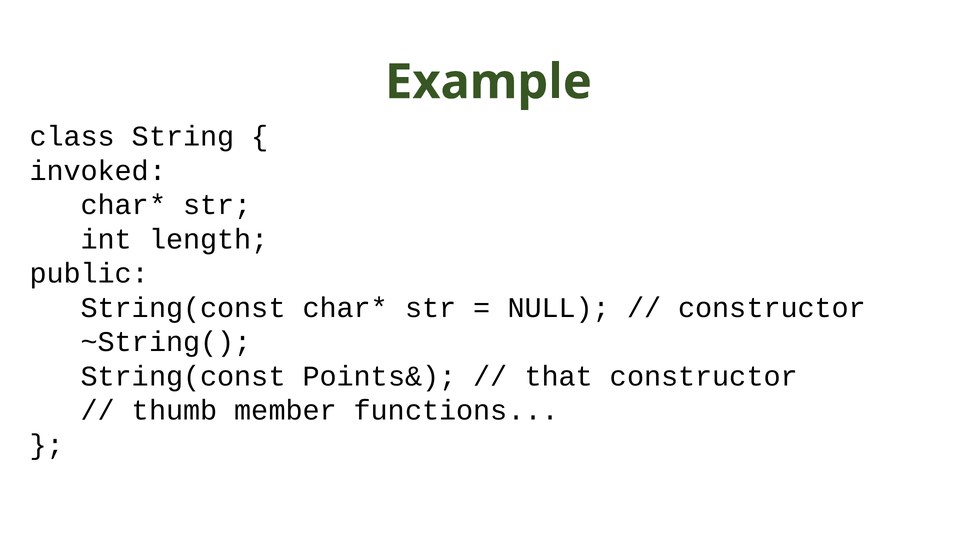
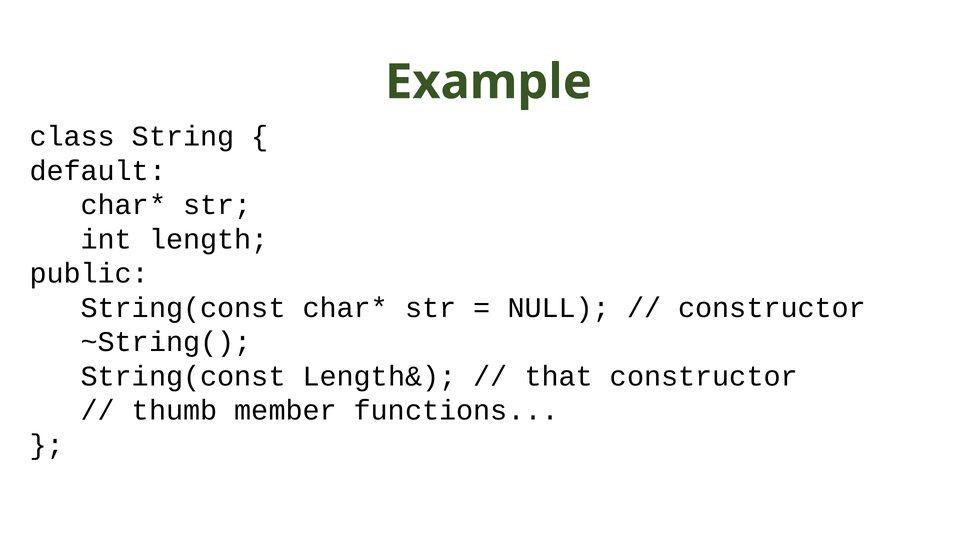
invoked: invoked -> default
Points&: Points& -> Length&
